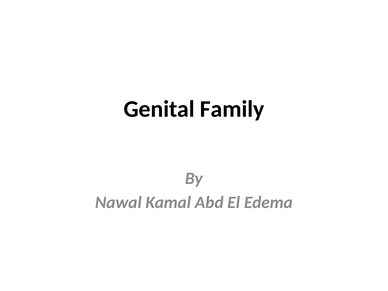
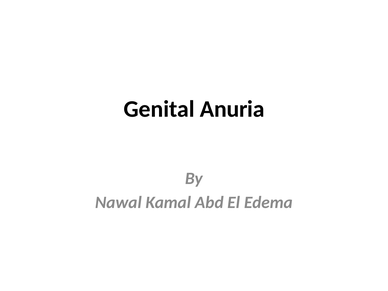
Family: Family -> Anuria
